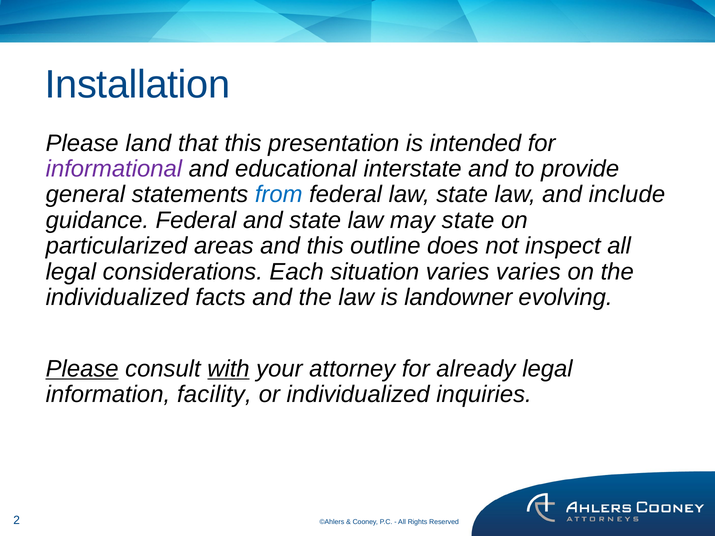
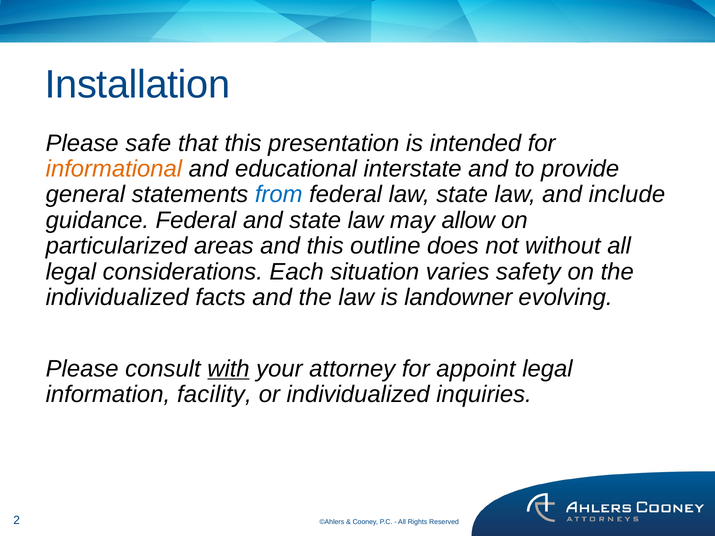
land: land -> safe
informational colour: purple -> orange
may state: state -> allow
inspect: inspect -> without
varies varies: varies -> safety
Please at (82, 369) underline: present -> none
already: already -> appoint
